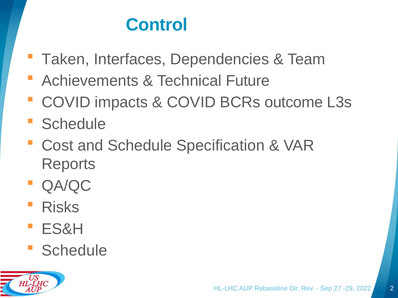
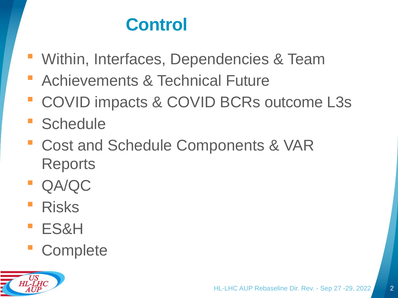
Taken: Taken -> Within
Specification: Specification -> Components
Schedule at (75, 251): Schedule -> Complete
